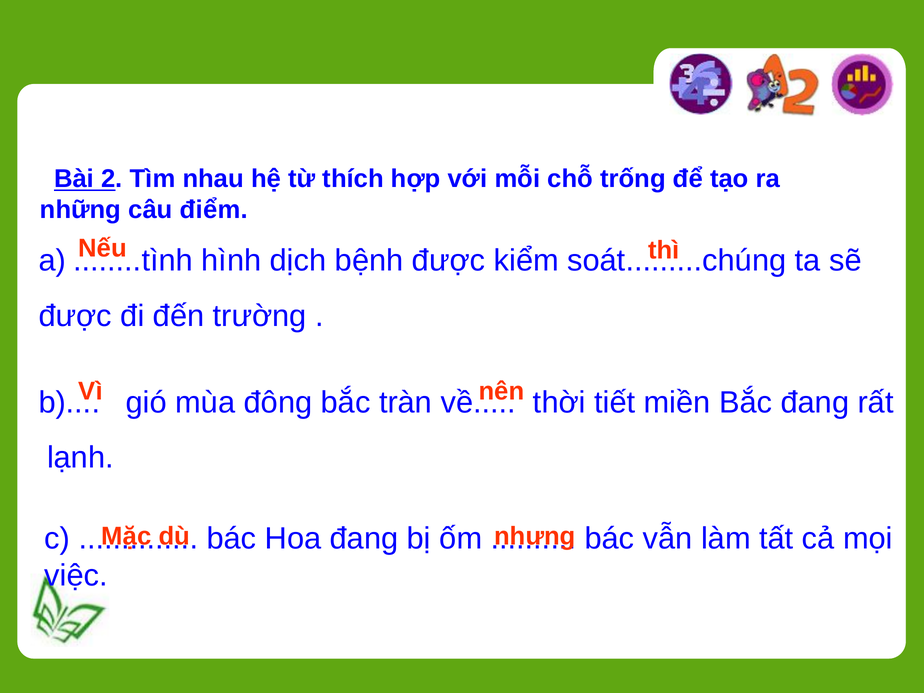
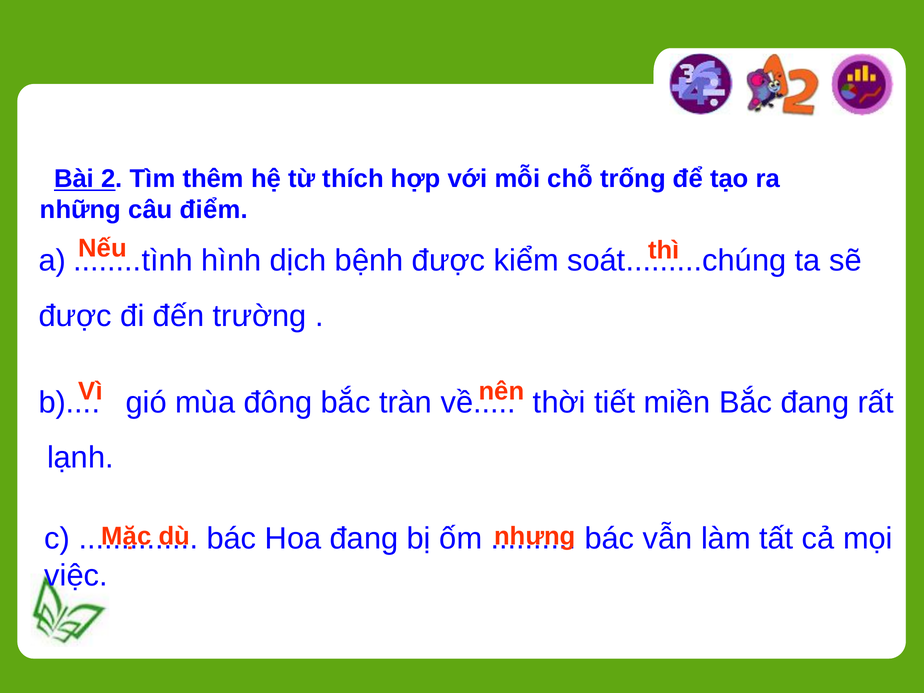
nhau: nhau -> thêm
